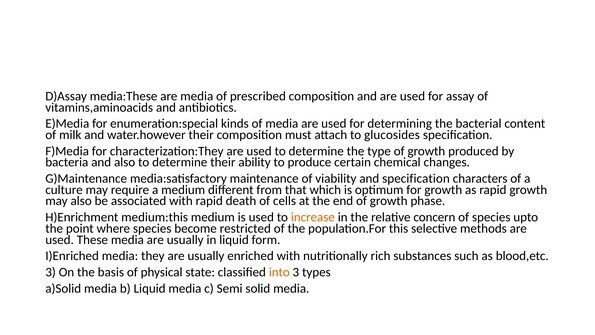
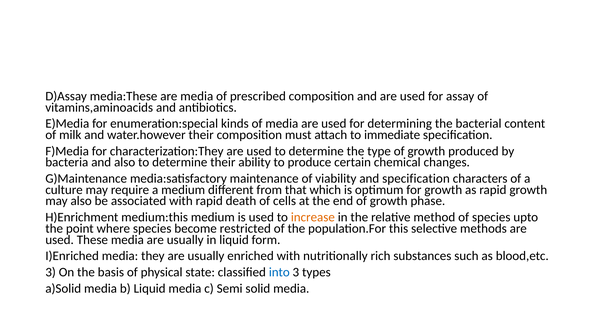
glucosides: glucosides -> immediate
concern: concern -> method
into colour: orange -> blue
